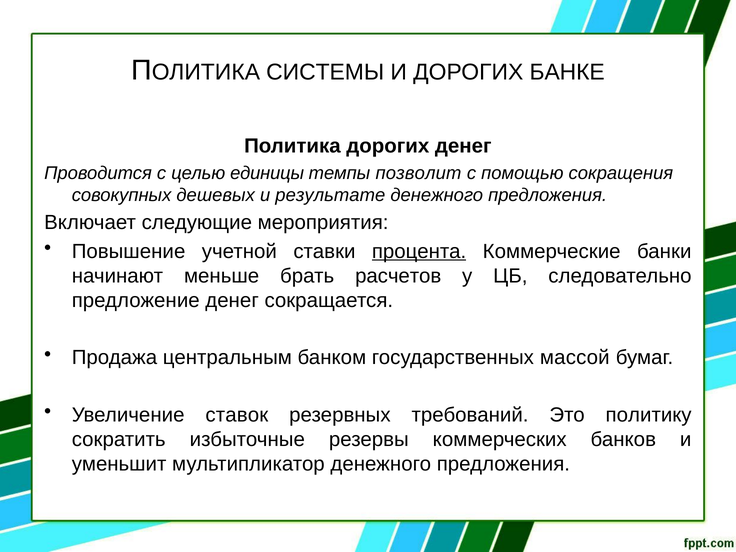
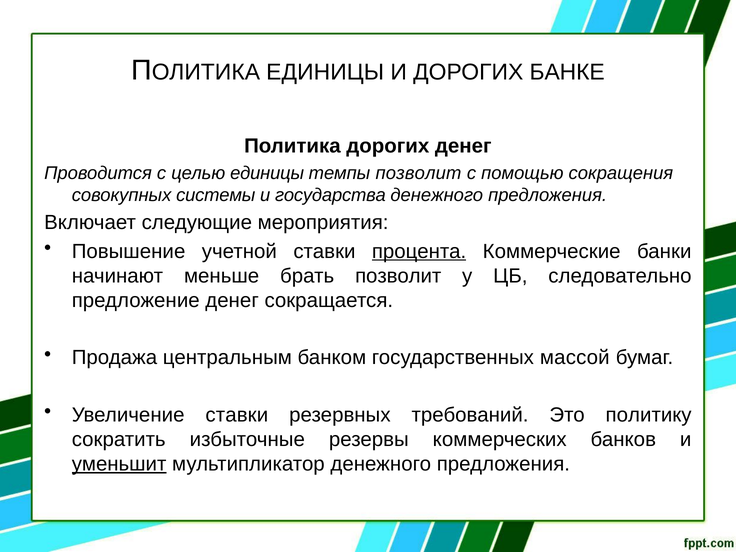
СИСТЕМЫ at (325, 72): СИСТЕМЫ -> ЕДИНИЦЫ
дешевых: дешевых -> системы
результате: результате -> государства
брать расчетов: расчетов -> позволит
Увеличение ставок: ставок -> ставки
уменьшит underline: none -> present
